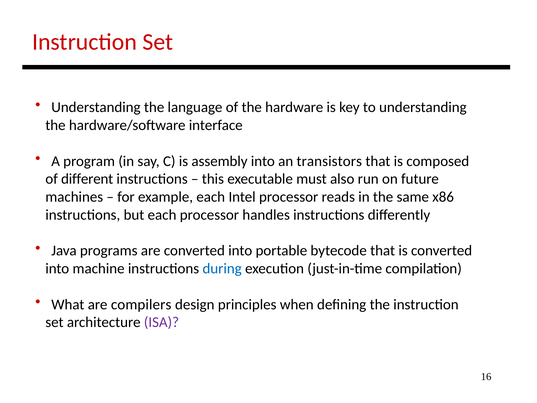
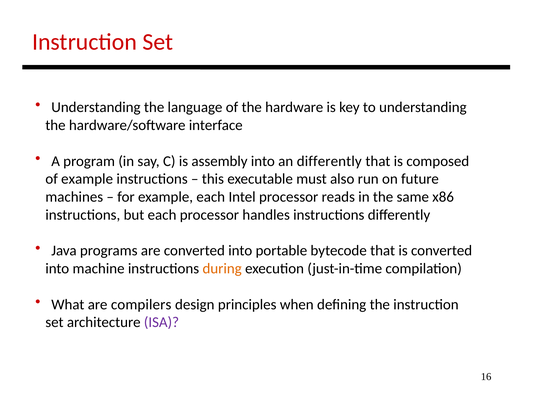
an transistors: transistors -> differently
of different: different -> example
during colour: blue -> orange
